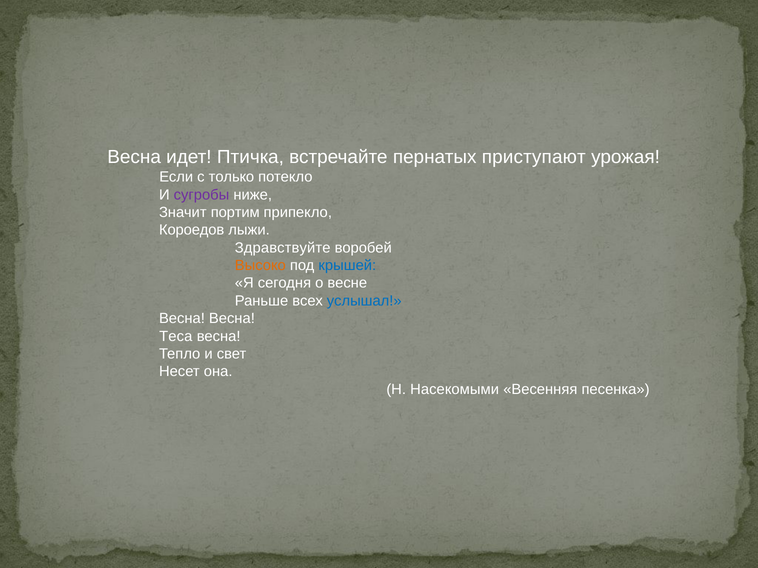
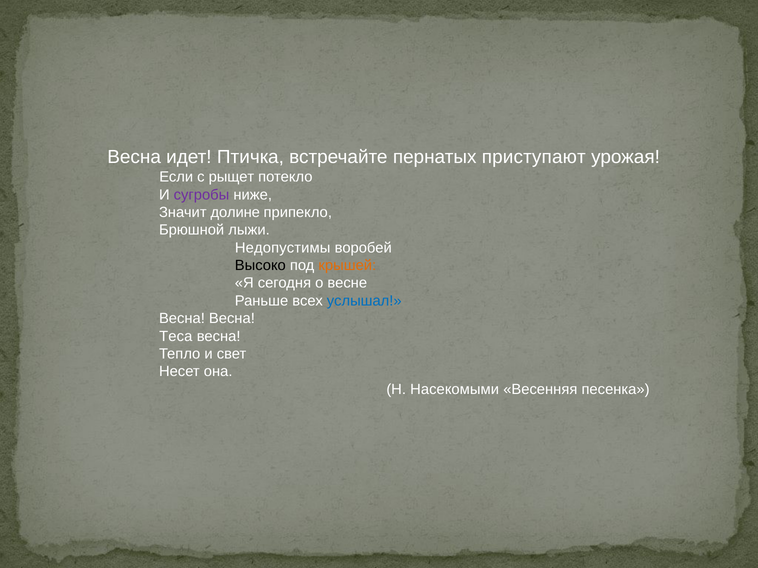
только: только -> рыщет
портим: портим -> долине
Короедов: Короедов -> Брюшной
Здравствуйте: Здравствуйте -> Недопустимы
Высоко colour: orange -> black
крышей colour: blue -> orange
